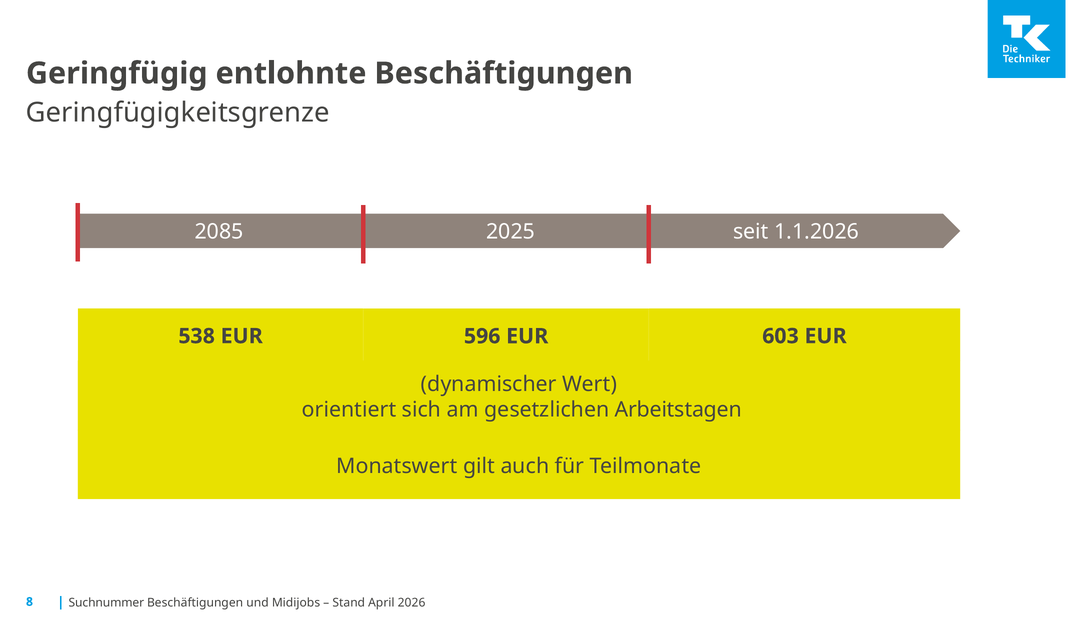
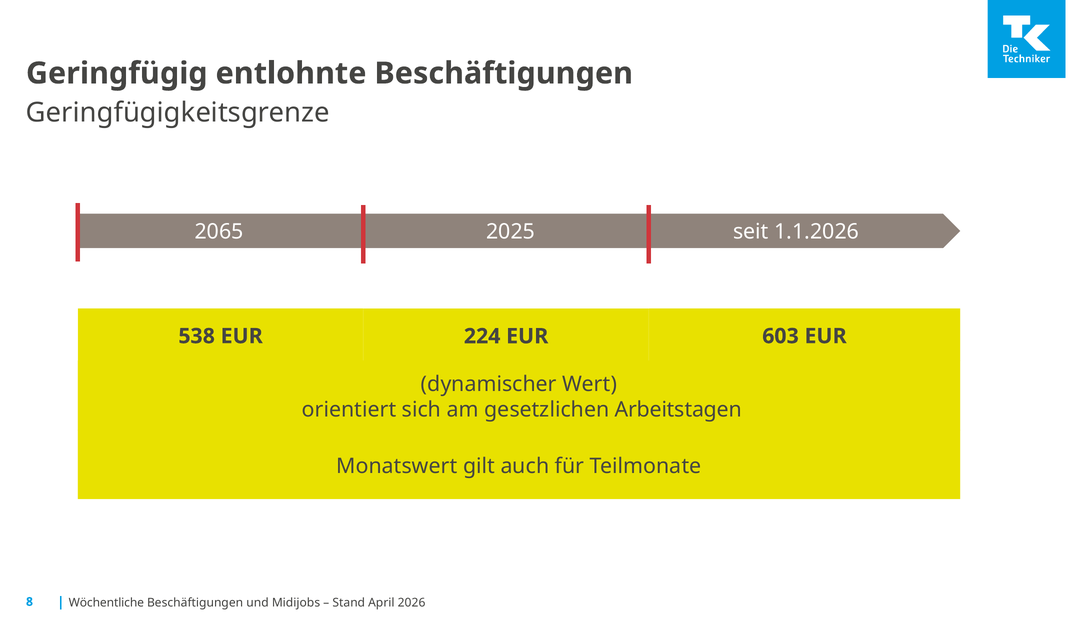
2085: 2085 -> 2065
596: 596 -> 224
Suchnummer: Suchnummer -> Wöchentliche
